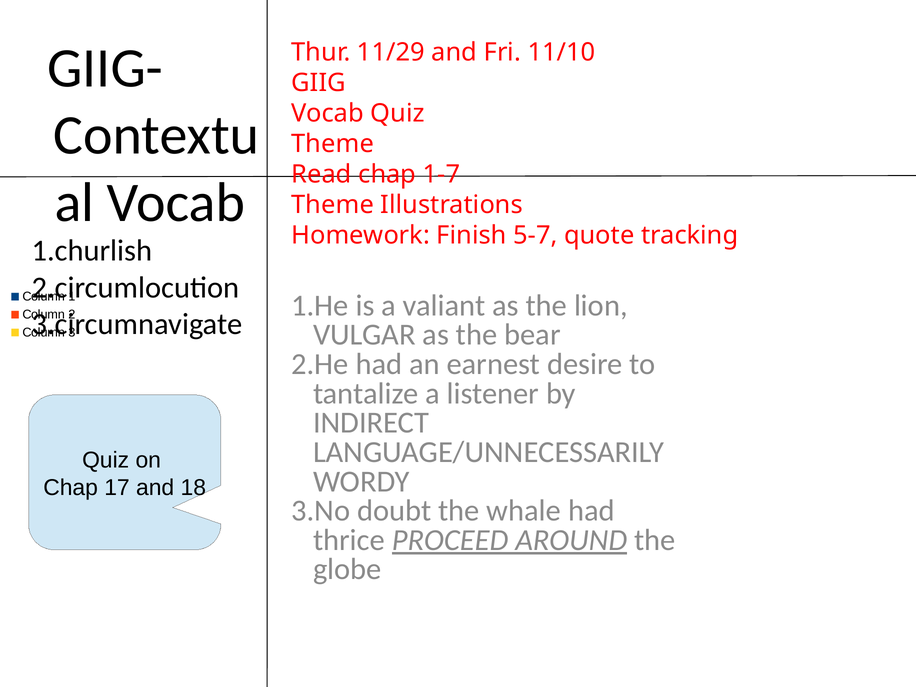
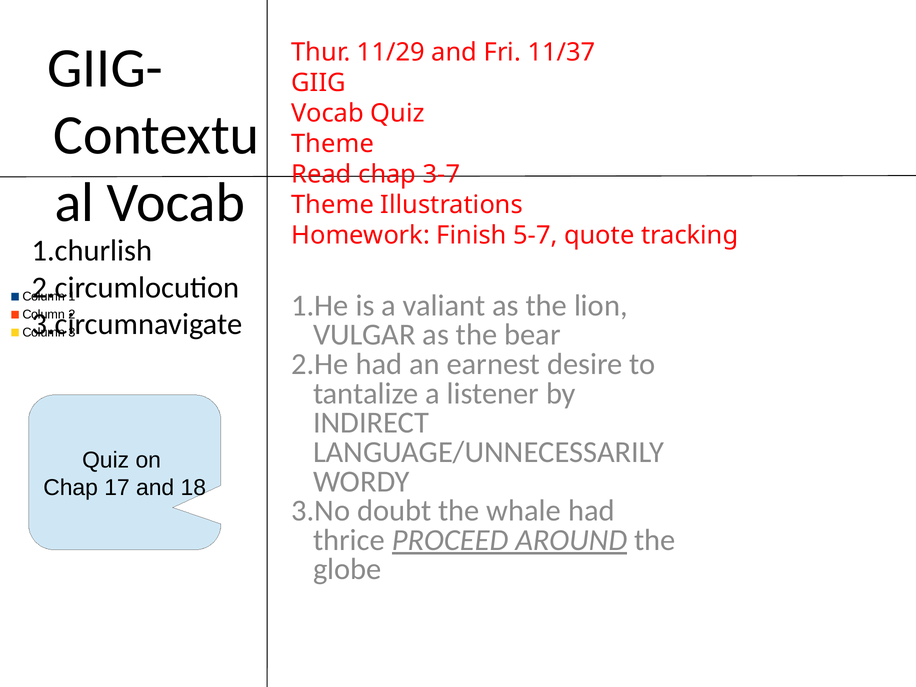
11/10: 11/10 -> 11/37
1-7: 1-7 -> 3-7
